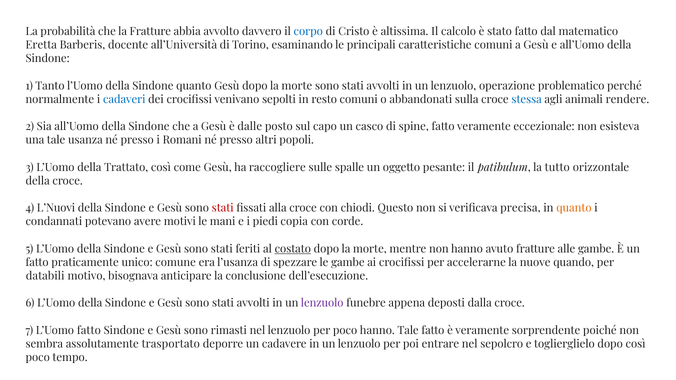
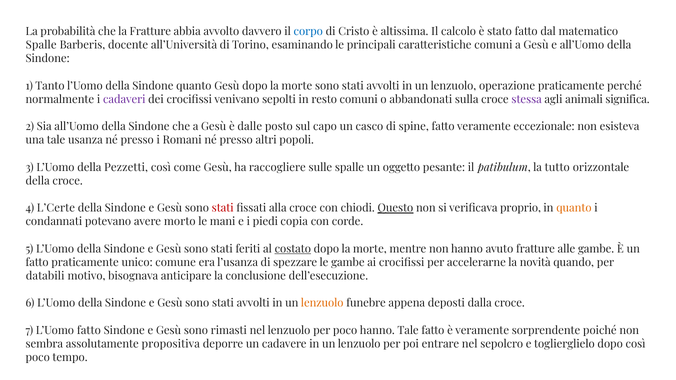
Eretta at (41, 45): Eretta -> Spalle
operazione problematico: problematico -> praticamente
cadaveri colour: blue -> purple
stessa colour: blue -> purple
rendere: rendere -> significa
Trattato: Trattato -> Pezzetti
L’Nuovi: L’Nuovi -> L’Certe
Questo underline: none -> present
precisa: precisa -> proprio
motivi: motivi -> morto
nuove: nuove -> novità
lenzuolo at (322, 303) colour: purple -> orange
trasportato: trasportato -> propositiva
